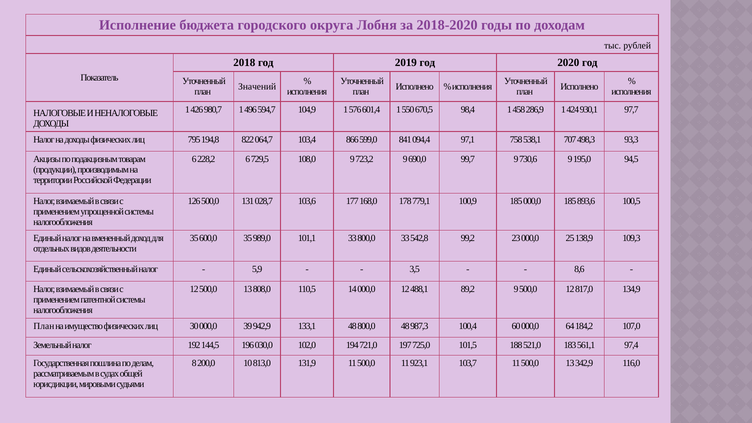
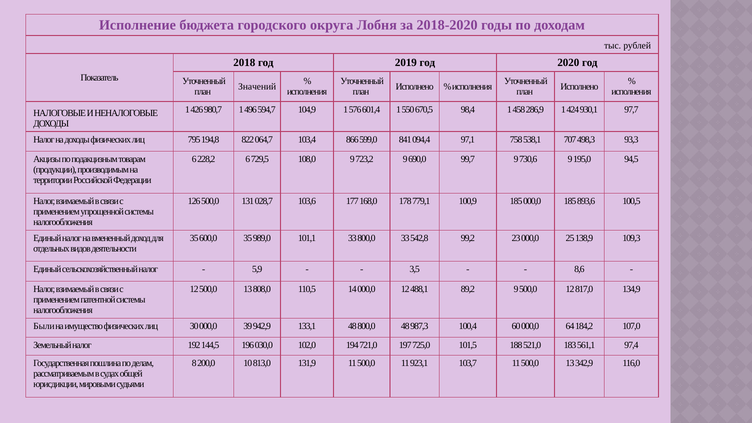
План at (44, 326): План -> Были
